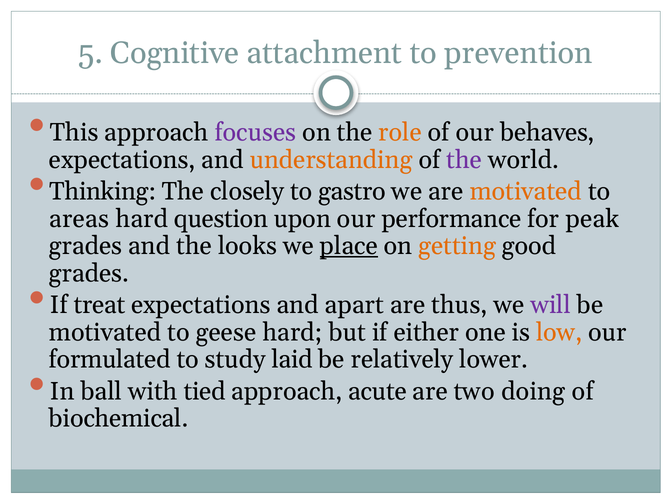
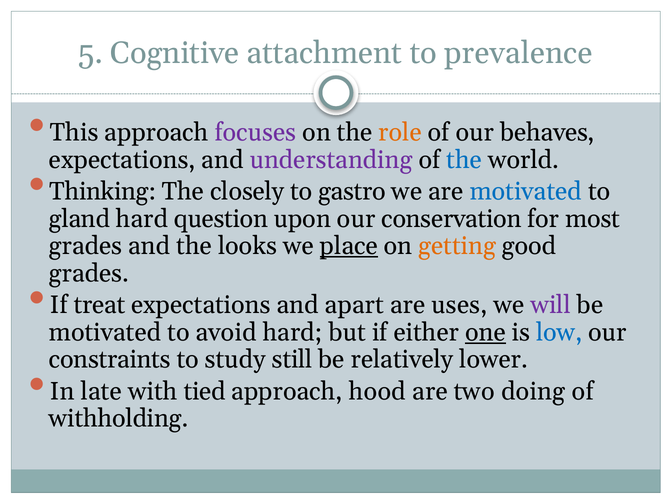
prevention: prevention -> prevalence
understanding colour: orange -> purple
the at (464, 160) colour: purple -> blue
motivated at (526, 191) colour: orange -> blue
areas: areas -> gland
performance: performance -> conservation
peak: peak -> most
thus: thus -> uses
geese: geese -> avoid
one underline: none -> present
low colour: orange -> blue
formulated: formulated -> constraints
laid: laid -> still
ball: ball -> late
acute: acute -> hood
biochemical: biochemical -> withholding
